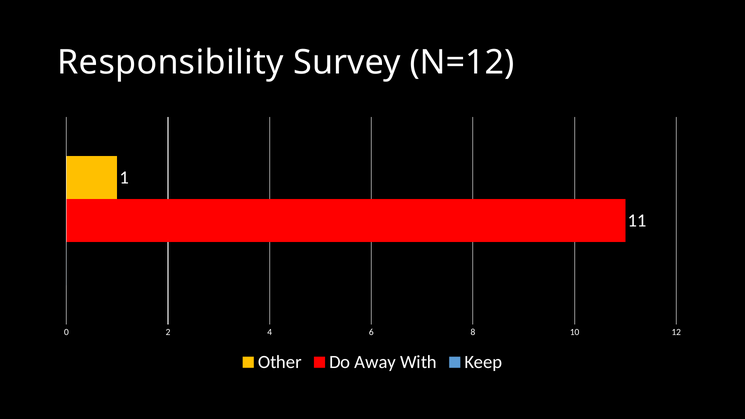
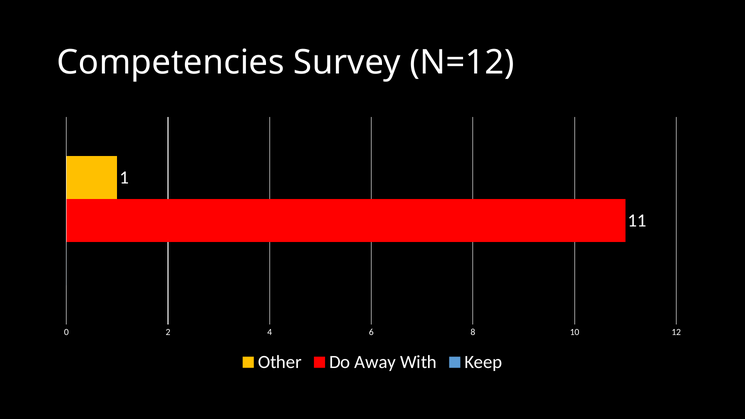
Responsibility: Responsibility -> Competencies
